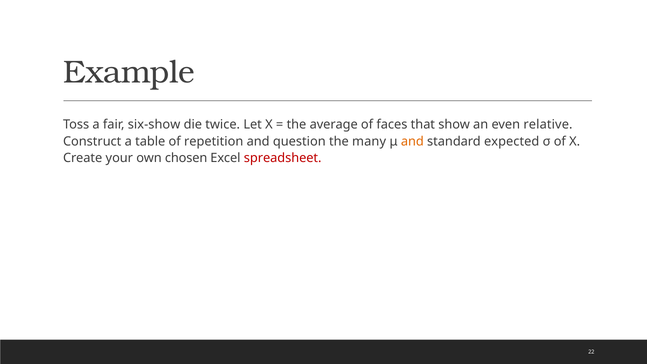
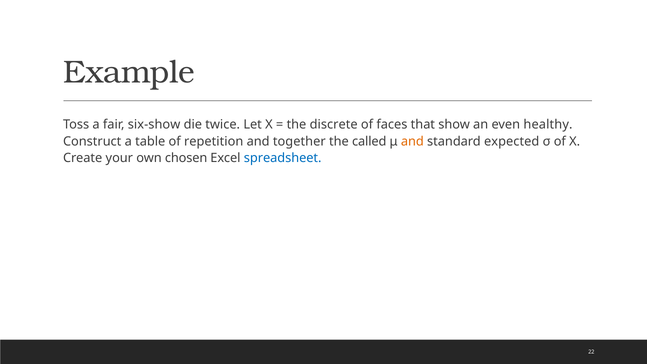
average: average -> discrete
relative: relative -> healthy
question: question -> together
many: many -> called
spreadsheet colour: red -> blue
